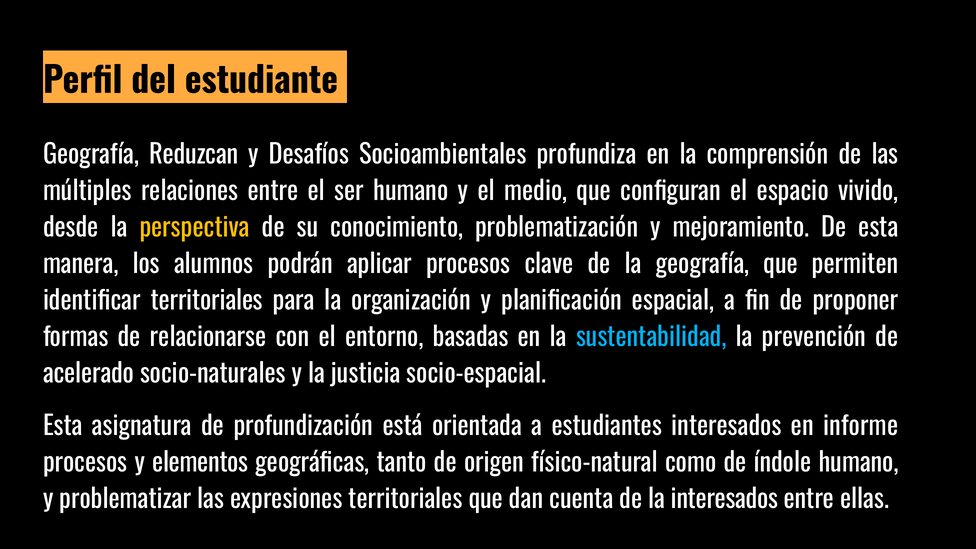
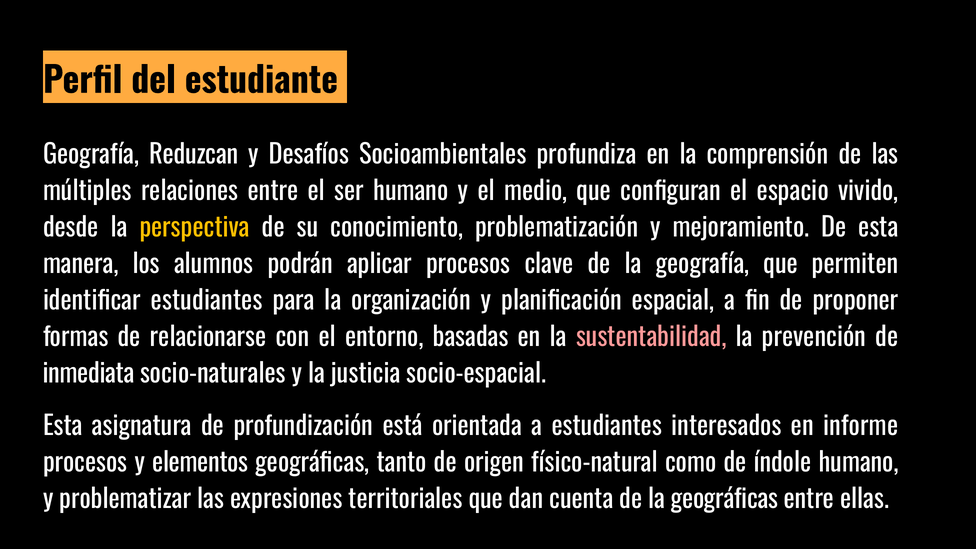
identificar territoriales: territoriales -> estudiantes
sustentabilidad colour: light blue -> pink
acelerado: acelerado -> inmediata
la interesados: interesados -> geográficas
